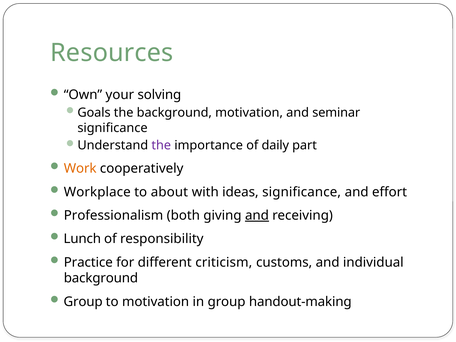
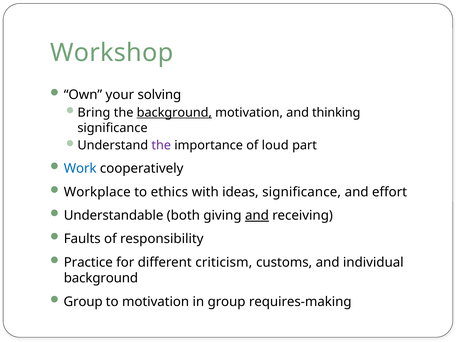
Resources: Resources -> Workshop
Goals: Goals -> Bring
background at (174, 113) underline: none -> present
seminar: seminar -> thinking
daily: daily -> loud
Work colour: orange -> blue
about: about -> ethics
Professionalism: Professionalism -> Understandable
Lunch: Lunch -> Faults
handout-making: handout-making -> requires-making
